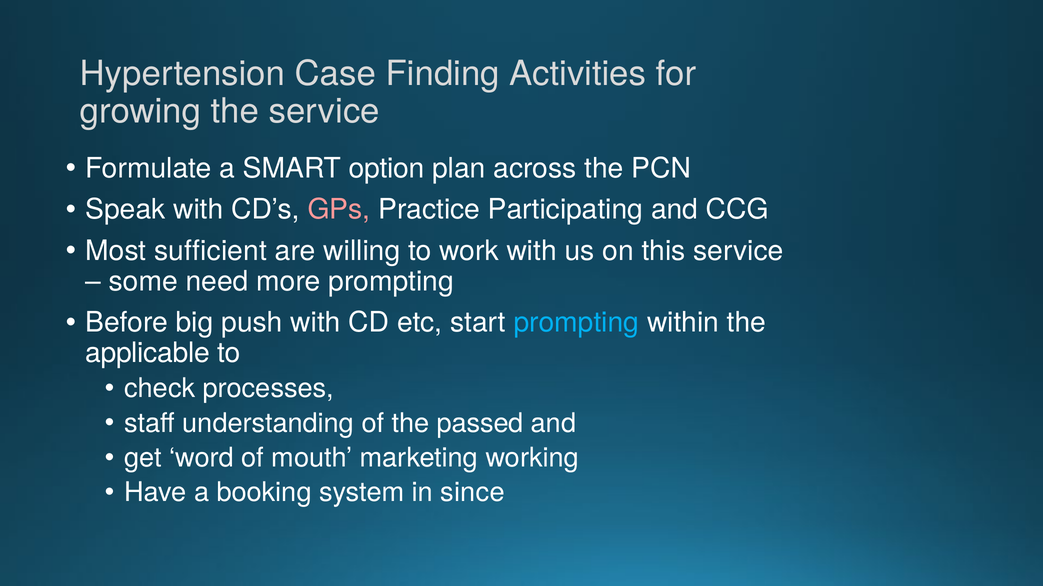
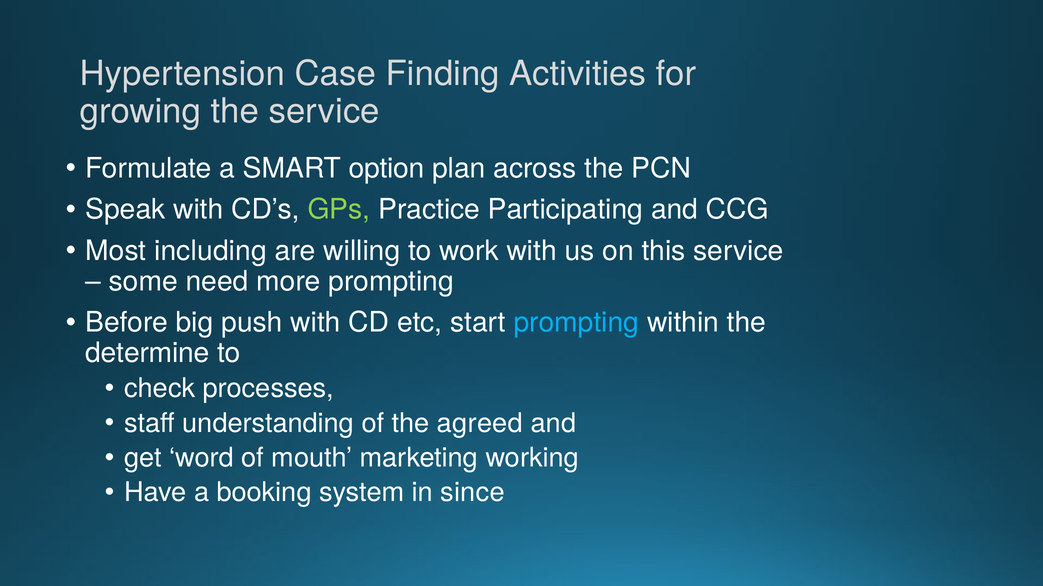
GPs colour: pink -> light green
sufficient: sufficient -> including
applicable: applicable -> determine
passed: passed -> agreed
